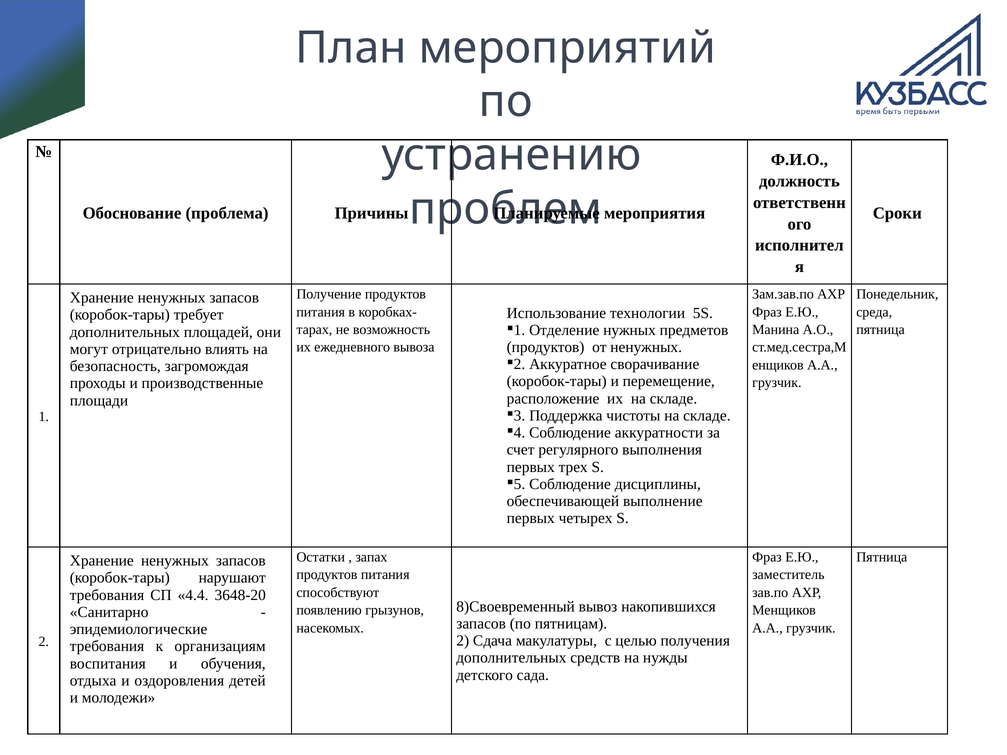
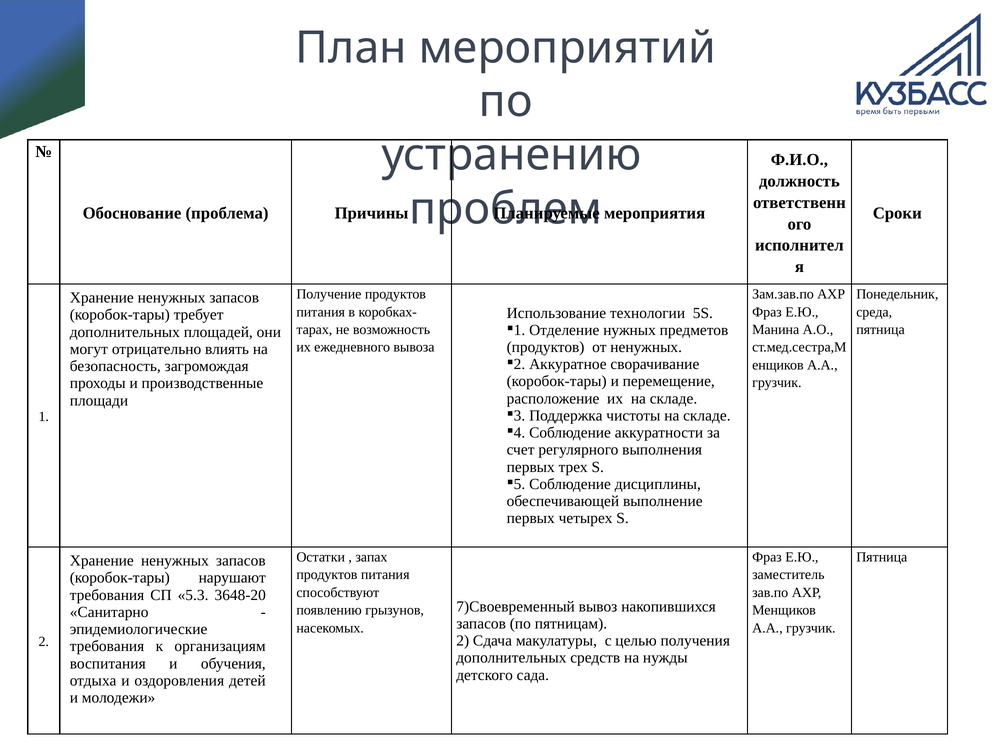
4.4: 4.4 -> 5.3
8)Своевременный: 8)Своевременный -> 7)Своевременный
